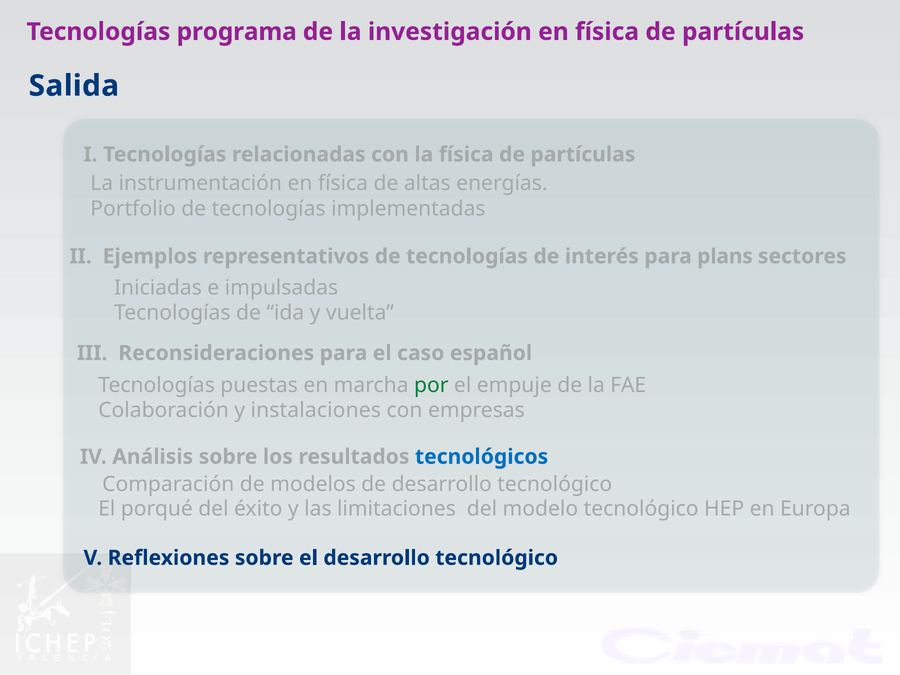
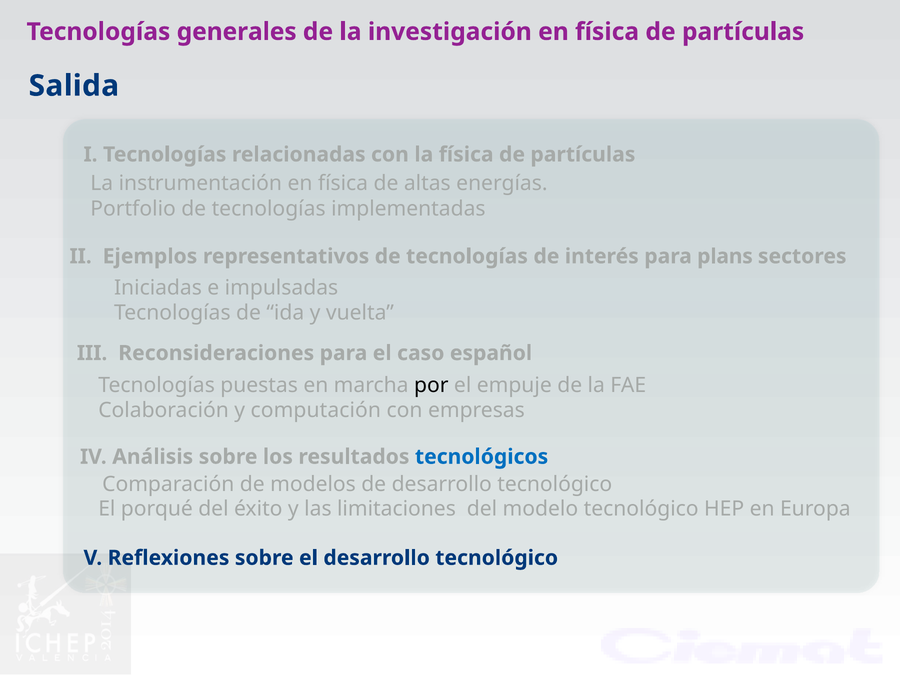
programa: programa -> generales
por colour: green -> black
instalaciones: instalaciones -> computación
